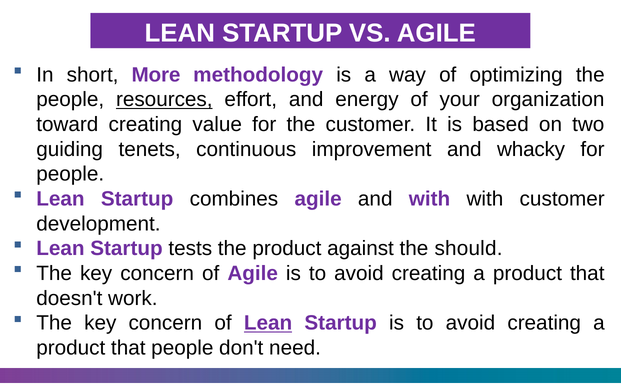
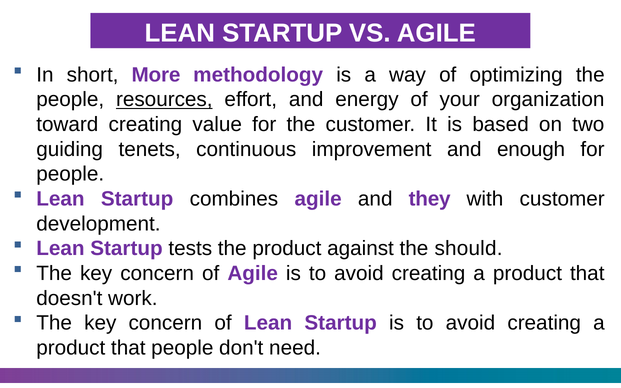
whacky: whacky -> enough
and with: with -> they
Lean at (268, 323) underline: present -> none
